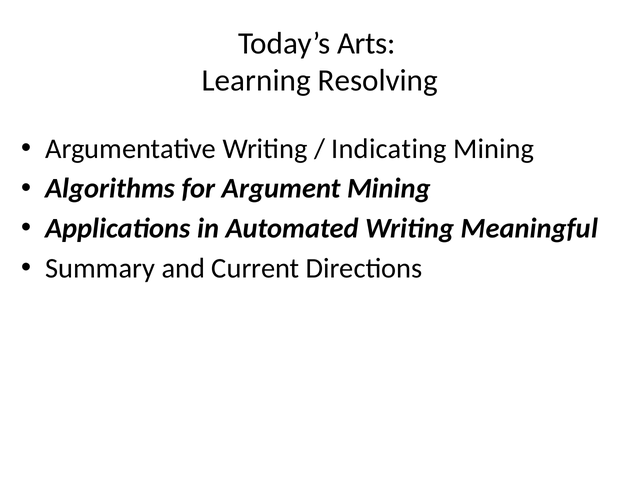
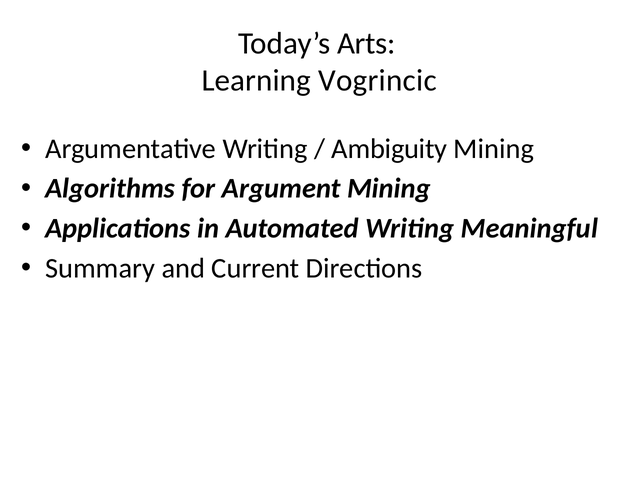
Resolving: Resolving -> Vogrincic
Indicating: Indicating -> Ambiguity
